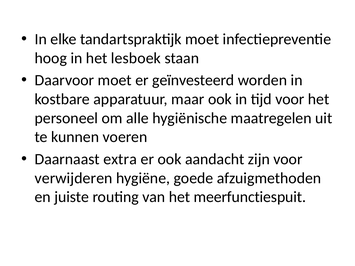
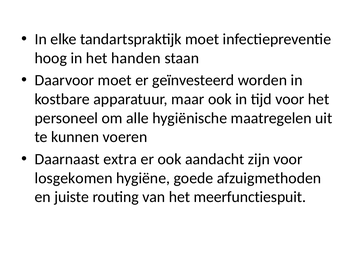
lesboek: lesboek -> handen
verwijderen: verwijderen -> losgekomen
